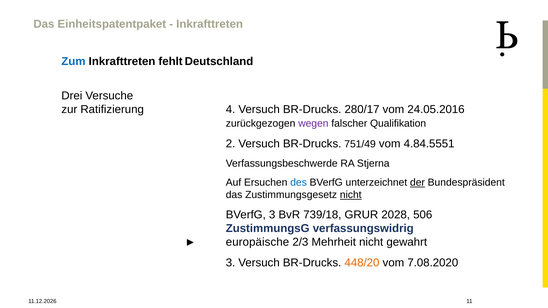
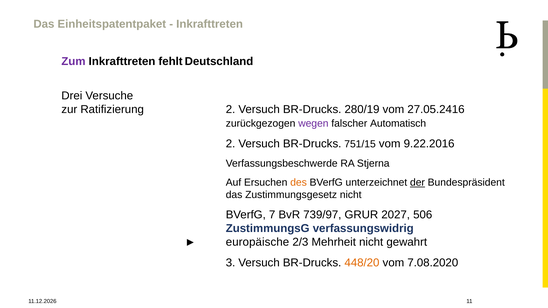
Zum colour: blue -> purple
Ratifizierung 4: 4 -> 2
280/17: 280/17 -> 280/19
24.05.2016: 24.05.2016 -> 27.05.2416
Qualifikation: Qualifikation -> Automatisch
751/49: 751/49 -> 751/15
4.84.5551: 4.84.5551 -> 9.22.2016
des colour: blue -> orange
nicht at (351, 195) underline: present -> none
BVerfG 3: 3 -> 7
739/18: 739/18 -> 739/97
2028: 2028 -> 2027
